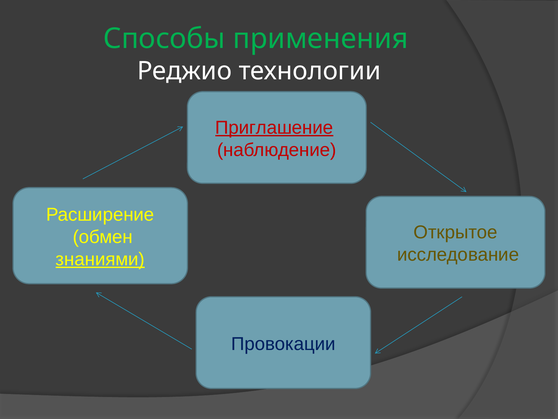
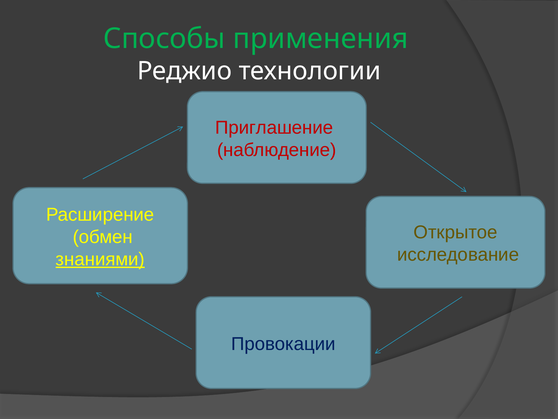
Приглашение underline: present -> none
